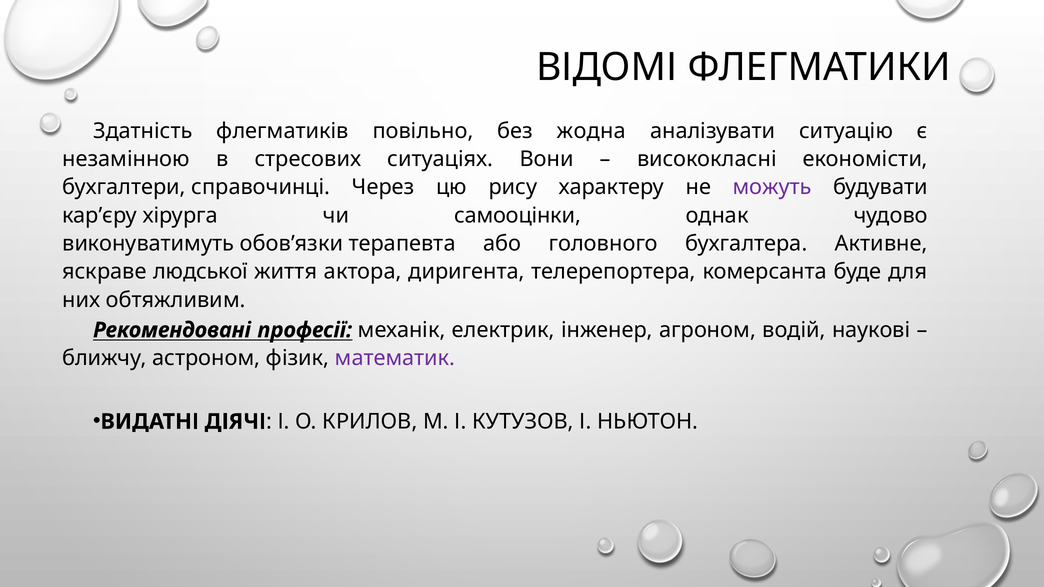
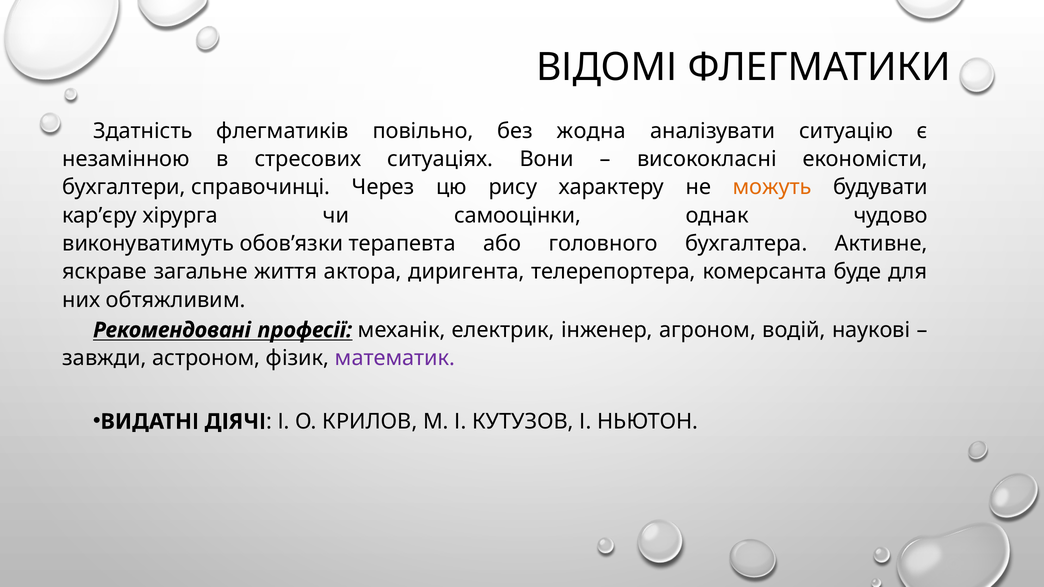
можуть colour: purple -> orange
людської: людської -> загальне
ближчу: ближчу -> завжди
